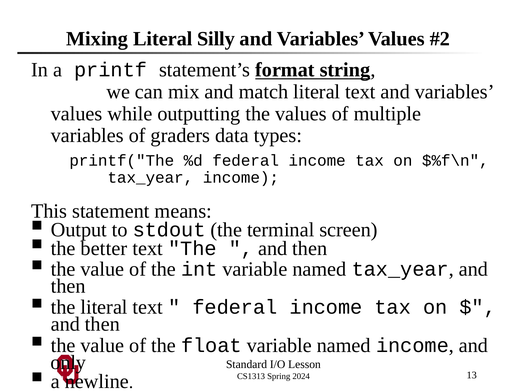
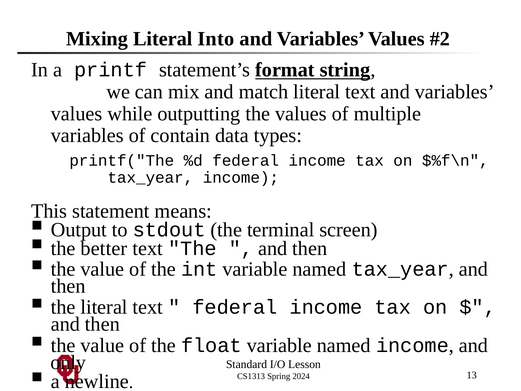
Silly: Silly -> Into
graders: graders -> contain
